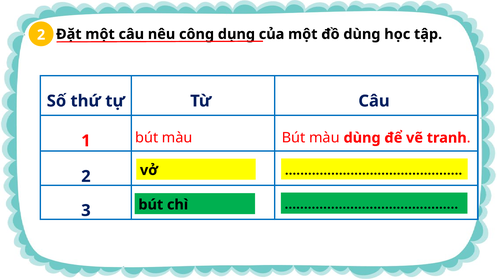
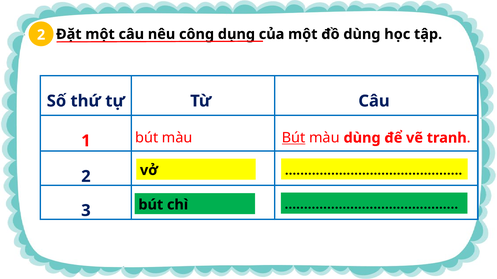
Bút at (294, 138) underline: none -> present
